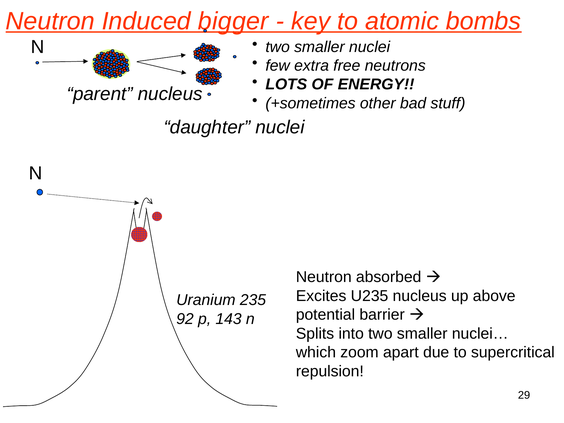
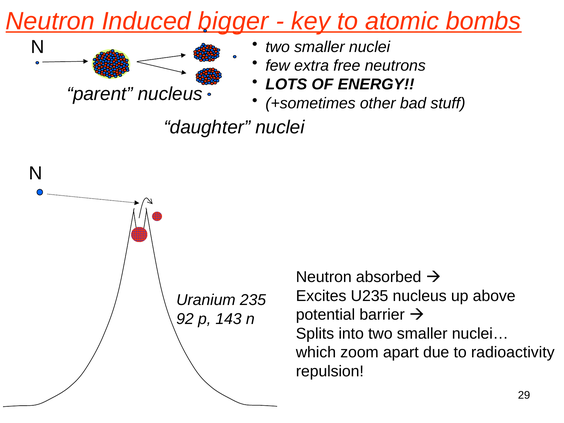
supercritical: supercritical -> radioactivity
